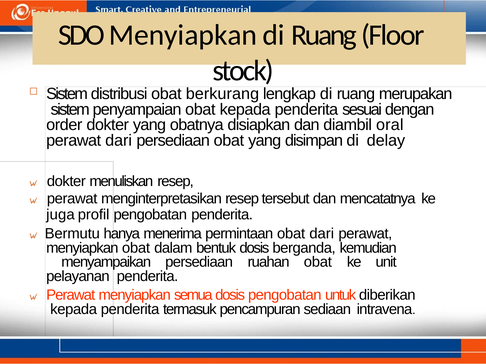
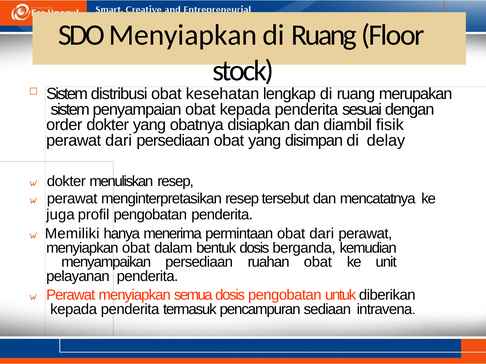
berkurang: berkurang -> kesehatan
oral: oral -> fisik
Bermutu: Bermutu -> Memiliki
